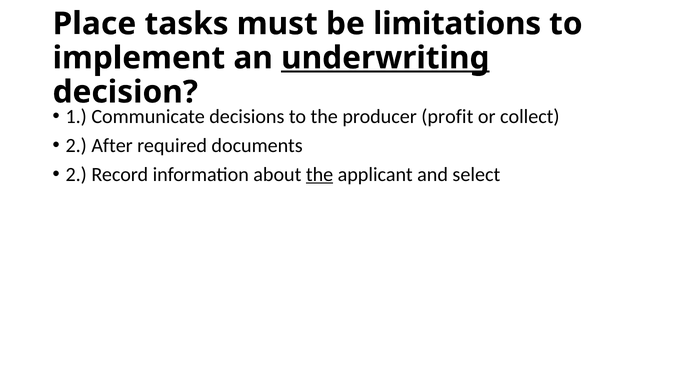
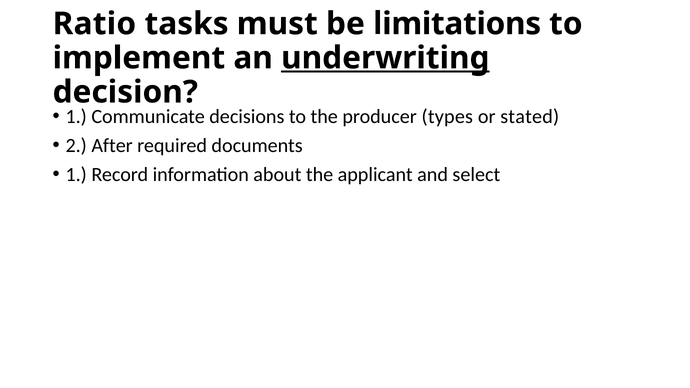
Place: Place -> Ratio
profit: profit -> types
collect: collect -> stated
2 at (76, 175): 2 -> 1
the at (320, 175) underline: present -> none
